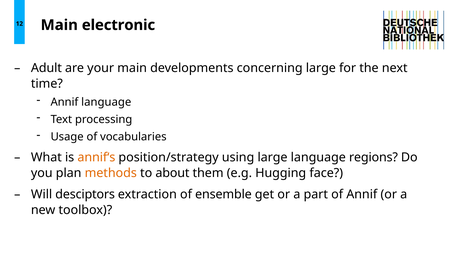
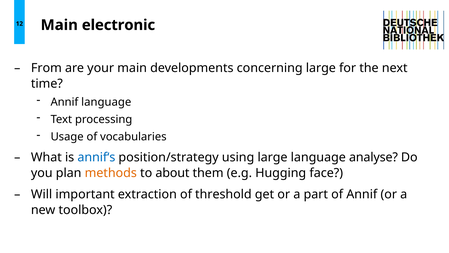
Adult: Adult -> From
annif‘s colour: orange -> blue
regions: regions -> analyse
desciptors: desciptors -> important
ensemble: ensemble -> threshold
